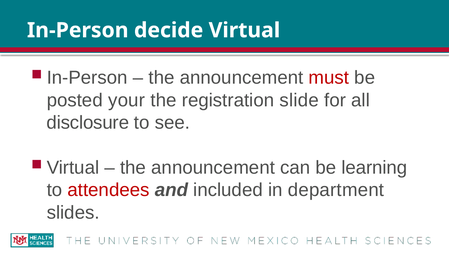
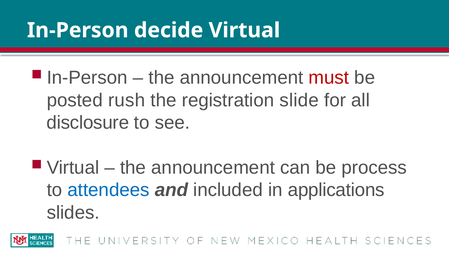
your: your -> rush
learning: learning -> process
attendees colour: red -> blue
department: department -> applications
